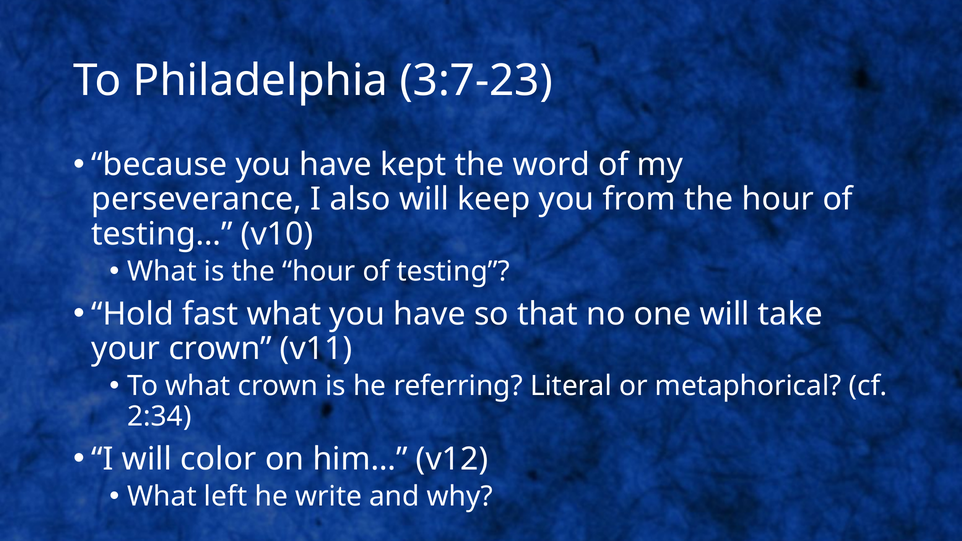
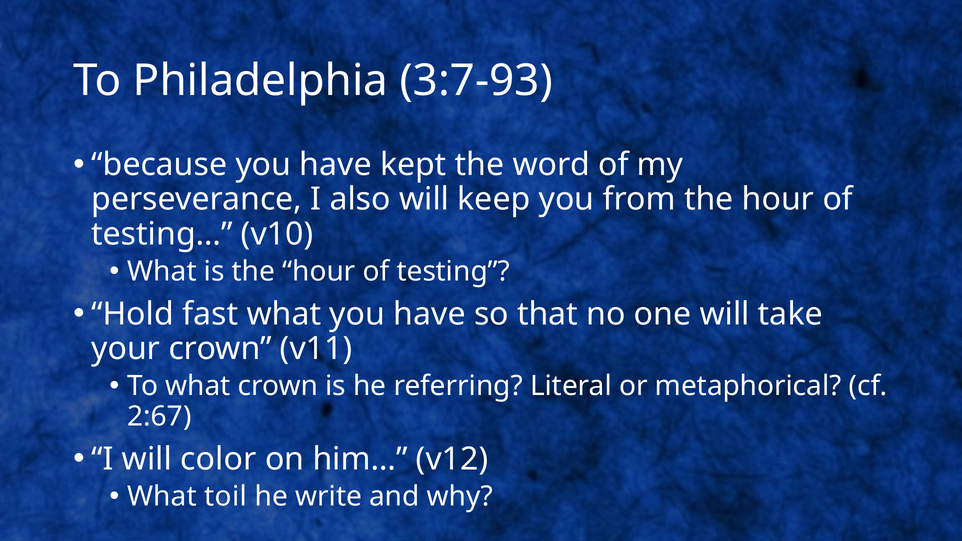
3:7-23: 3:7-23 -> 3:7-93
2:34: 2:34 -> 2:67
left: left -> toil
